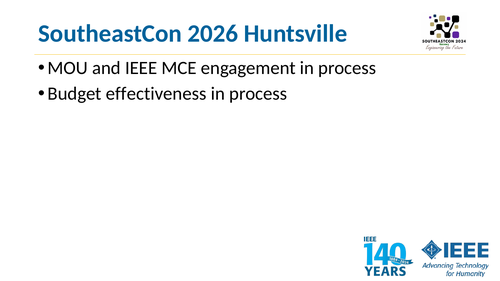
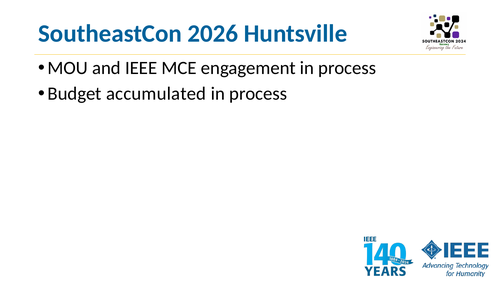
effectiveness: effectiveness -> accumulated
